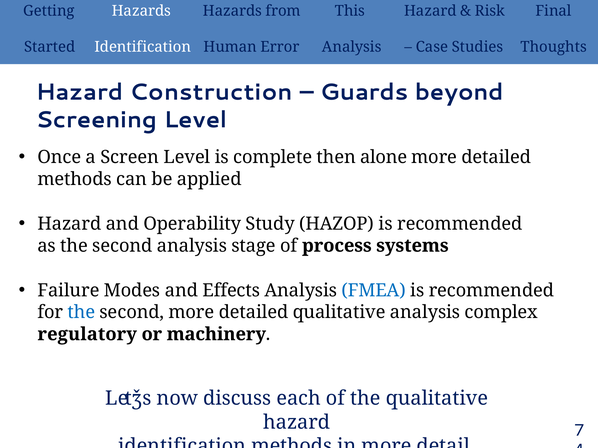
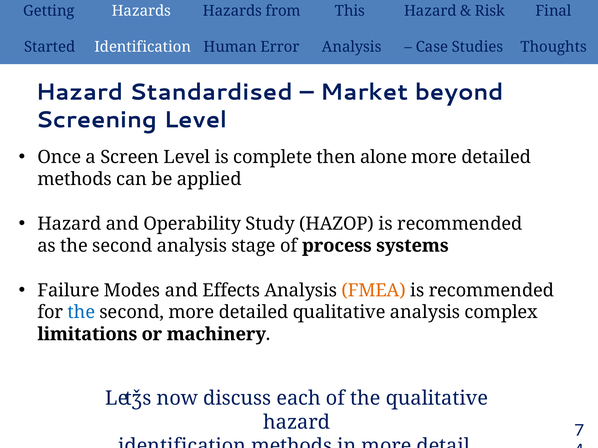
Construction: Construction -> Standardised
Guards: Guards -> Market
FMEA colour: blue -> orange
regulatory: regulatory -> limitations
